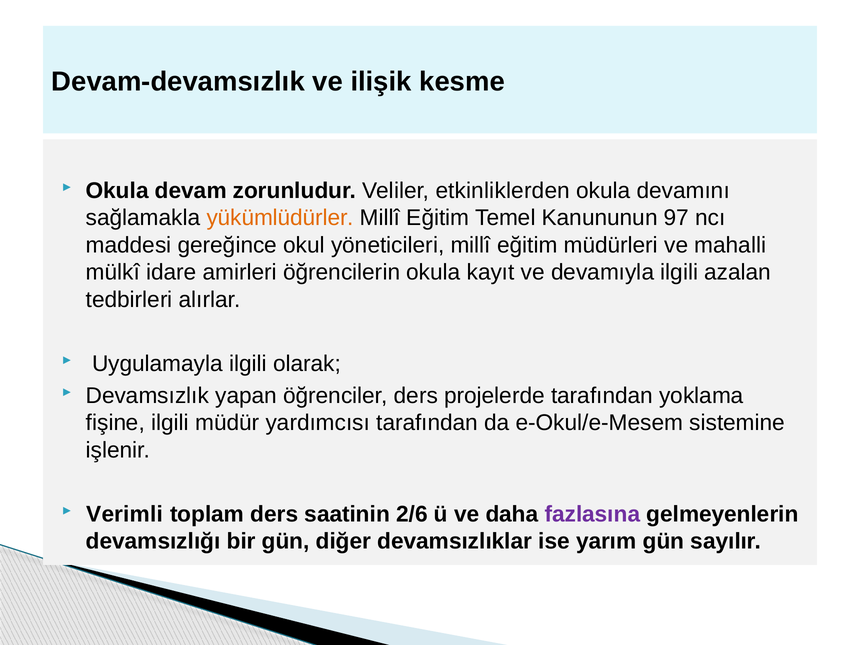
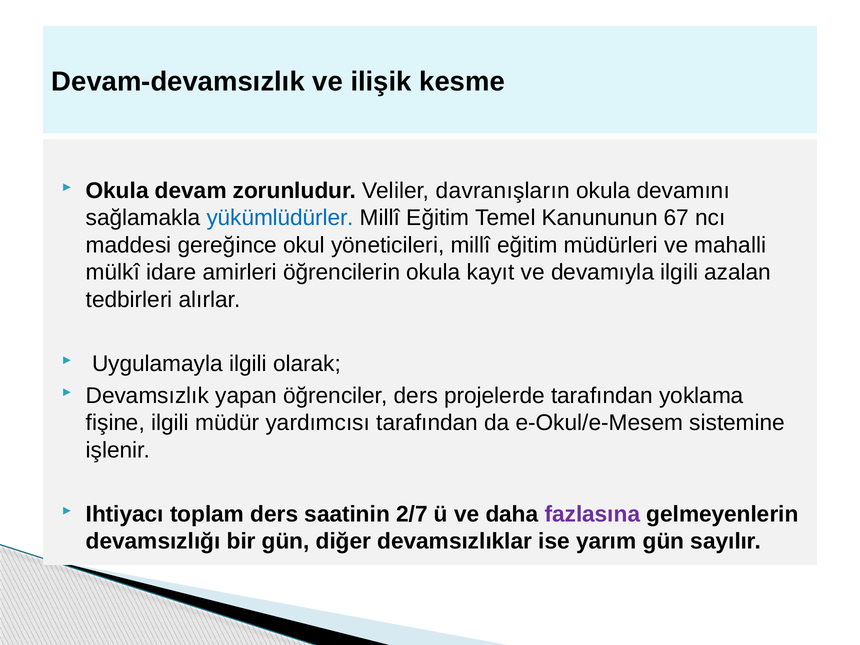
etkinliklerden: etkinliklerden -> davranışların
yükümlüdürler colour: orange -> blue
97: 97 -> 67
Verimli: Verimli -> Ihtiyacı
2/6: 2/6 -> 2/7
